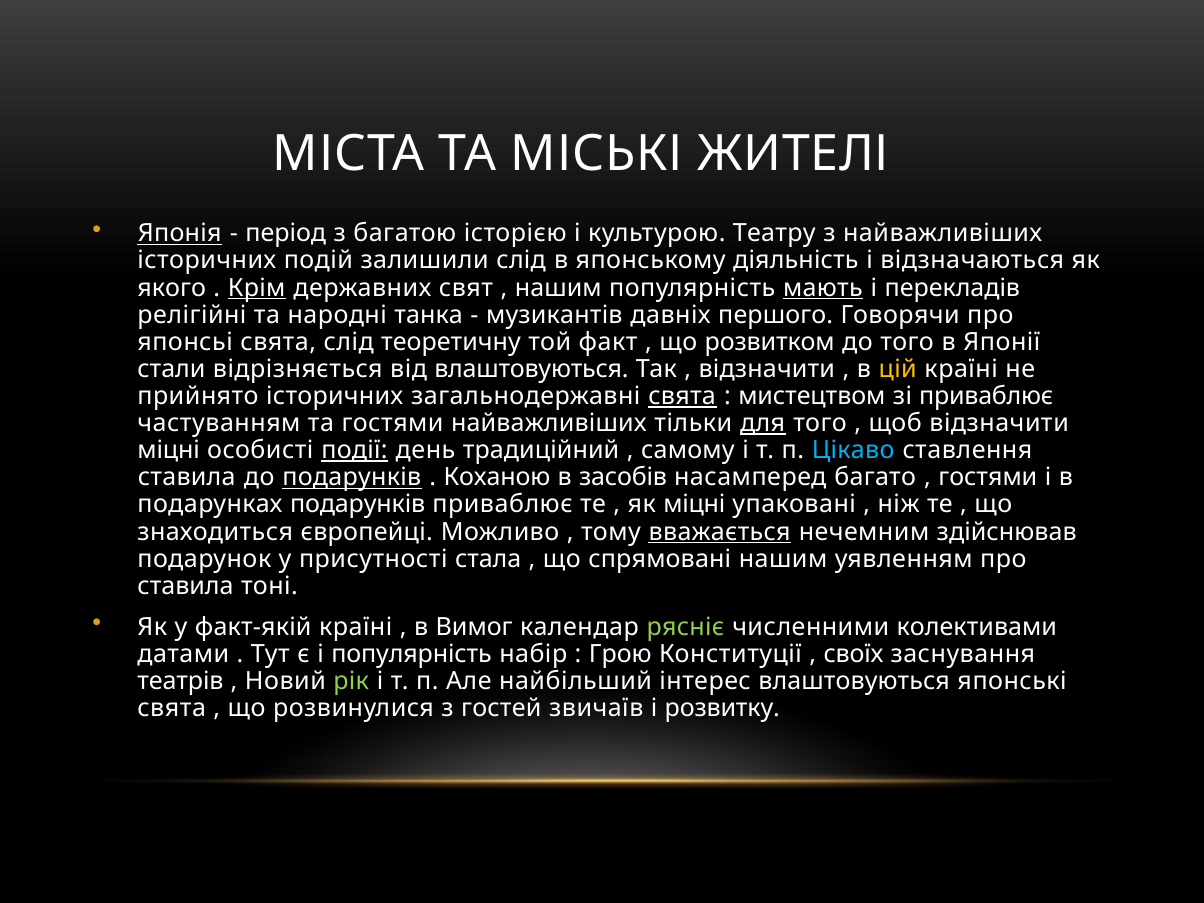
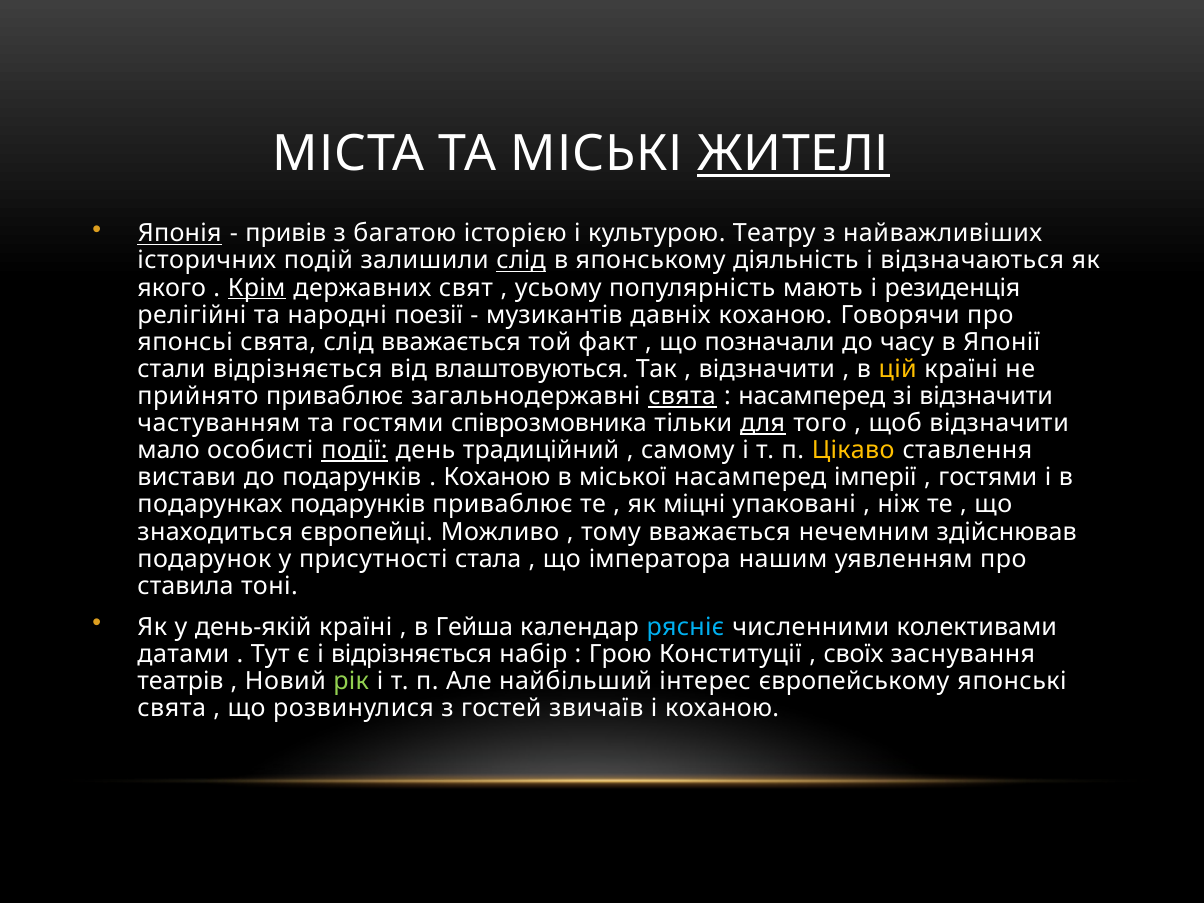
ЖИТЕЛІ underline: none -> present
період: період -> привів
слід at (521, 261) underline: none -> present
нашим at (558, 288): нашим -> усьому
мають underline: present -> none
перекладів: перекладів -> резиденція
танка: танка -> поезії
давніх першого: першого -> коханою
слід теоретичну: теоретичну -> вважається
розвитком: розвитком -> позначали
до того: того -> часу
прийнято історичних: історичних -> приваблює
мистецтвом at (812, 396): мистецтвом -> насамперед
зі приваблює: приваблює -> відзначити
гостями найважливіших: найважливіших -> співрозмовника
міцні at (169, 450): міцні -> мало
Цікаво colour: light blue -> yellow
ставила at (187, 478): ставила -> вистави
подарунків at (352, 478) underline: present -> none
засобів: засобів -> міської
багато: багато -> імперії
вважається at (720, 532) underline: present -> none
спрямовані: спрямовані -> імператора
факт-якій: факт-якій -> день-якій
Вимог: Вимог -> Гейша
рясніє colour: light green -> light blue
і популярність: популярність -> відрізняється
інтерес влаштовуються: влаштовуються -> європейському
і розвитку: розвитку -> коханою
